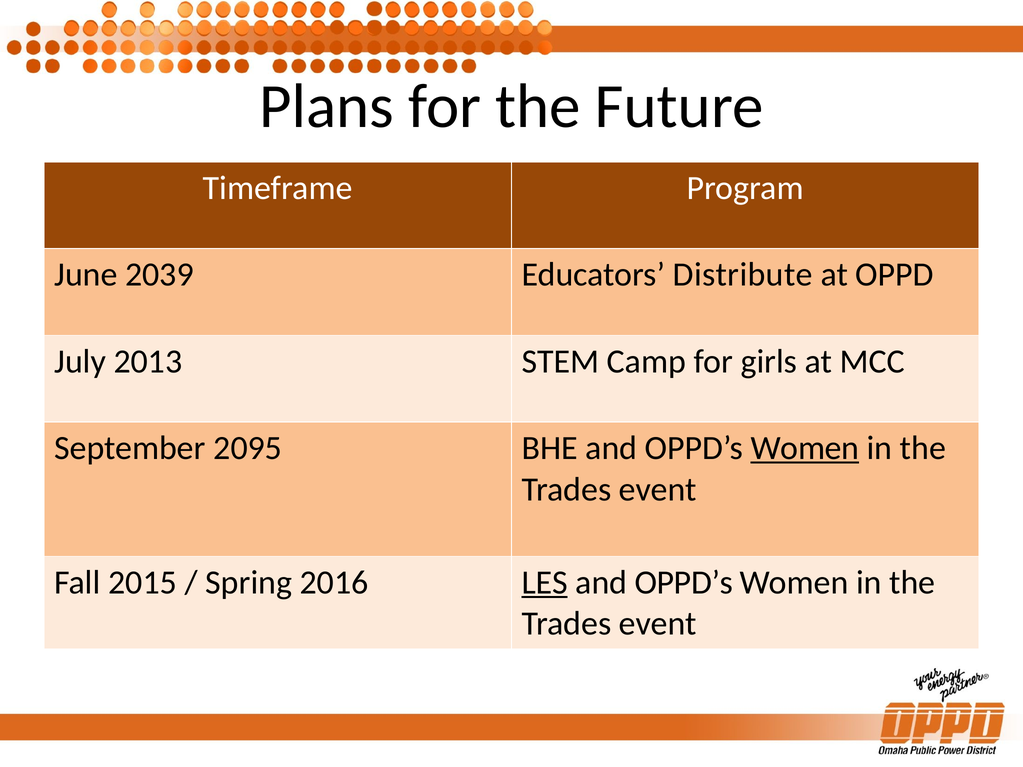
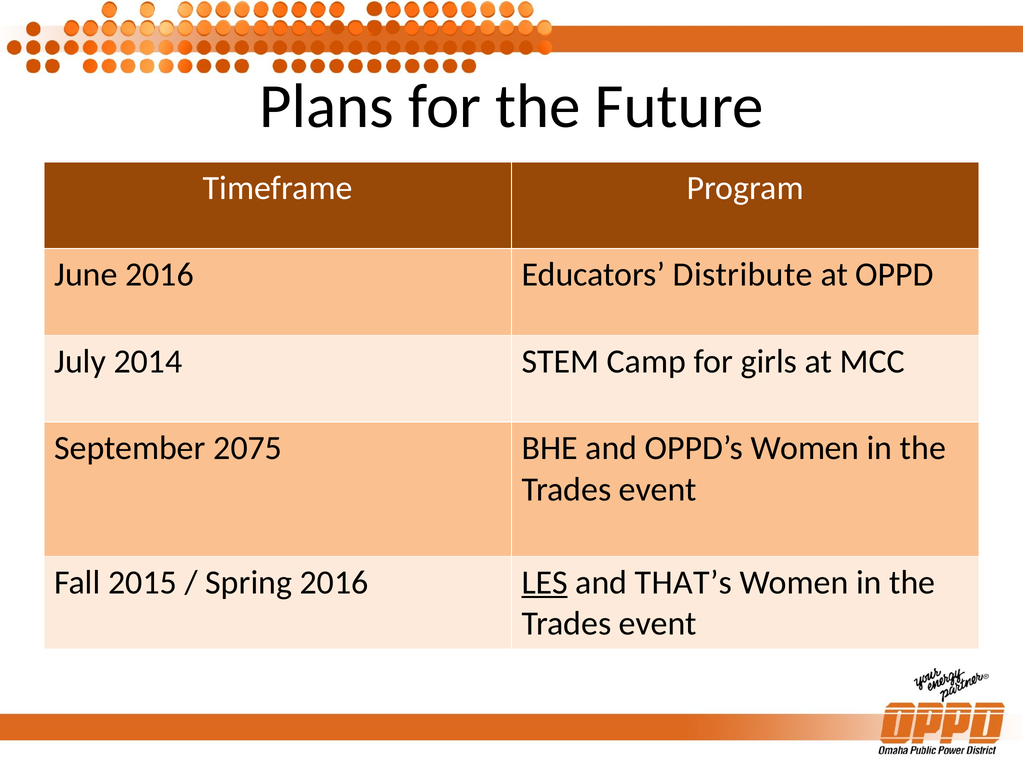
June 2039: 2039 -> 2016
2013: 2013 -> 2014
2095: 2095 -> 2075
Women at (805, 448) underline: present -> none
OPPD’s at (684, 583): OPPD’s -> THAT’s
